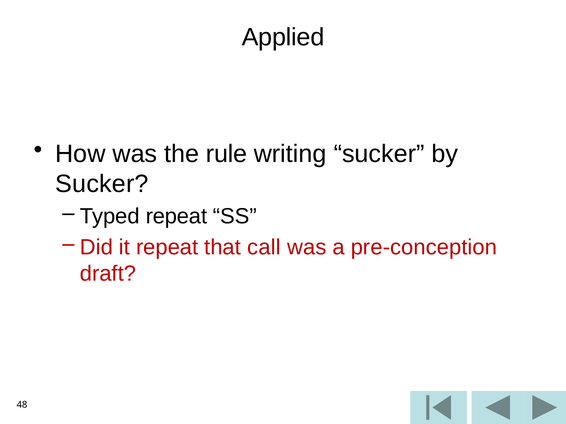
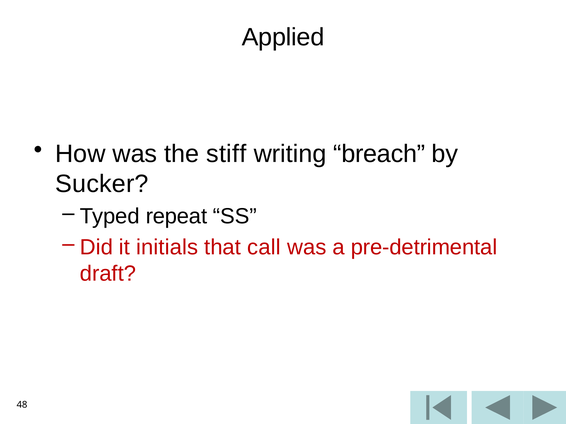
rule: rule -> stiff
writing sucker: sucker -> breach
it repeat: repeat -> initials
pre-conception: pre-conception -> pre-detrimental
